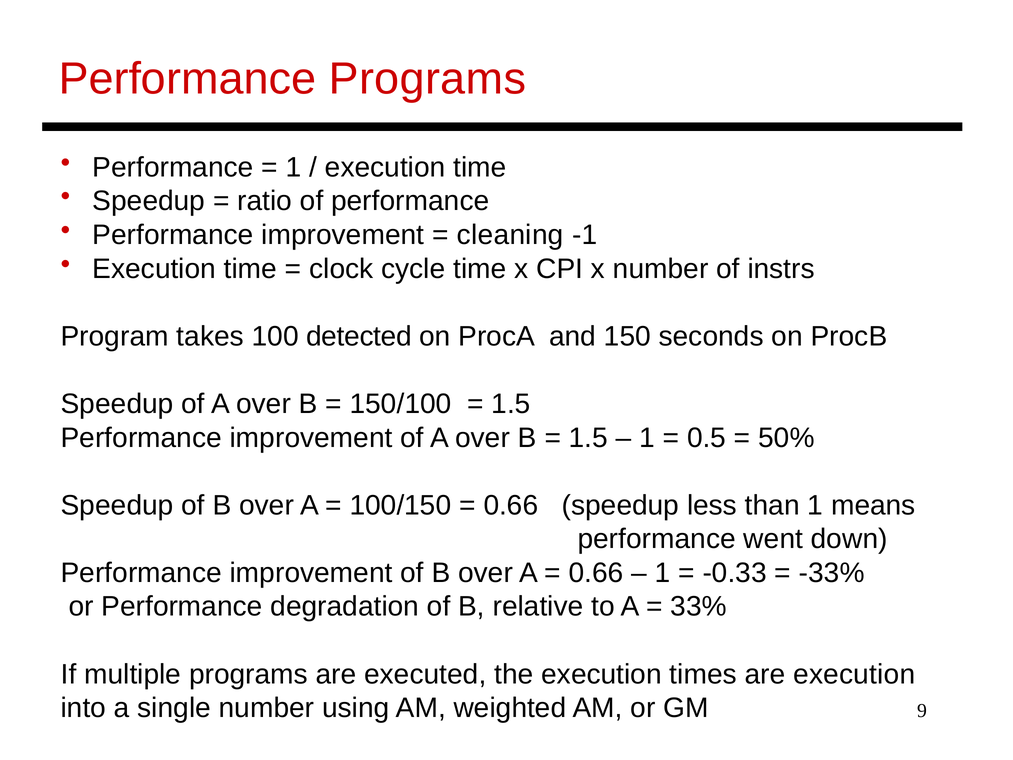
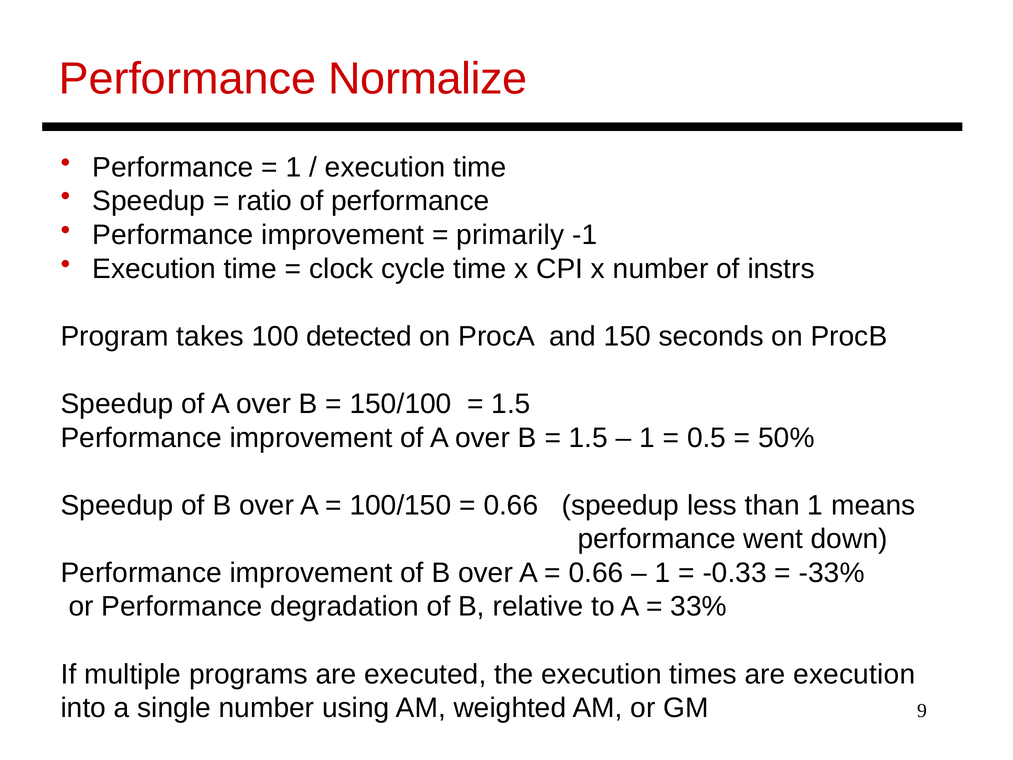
Performance Programs: Programs -> Normalize
cleaning: cleaning -> primarily
